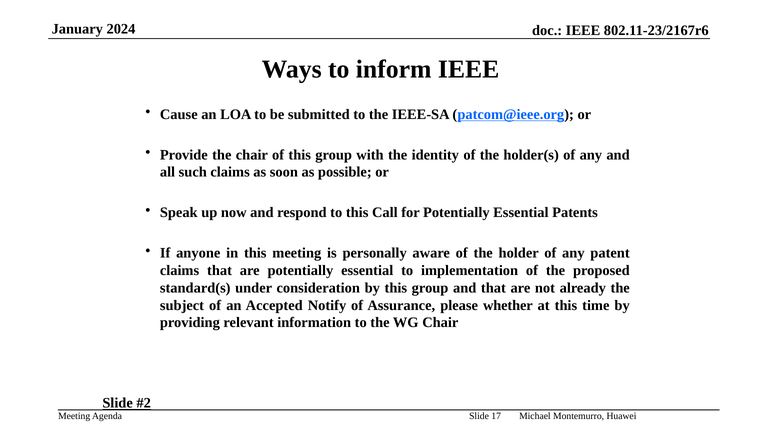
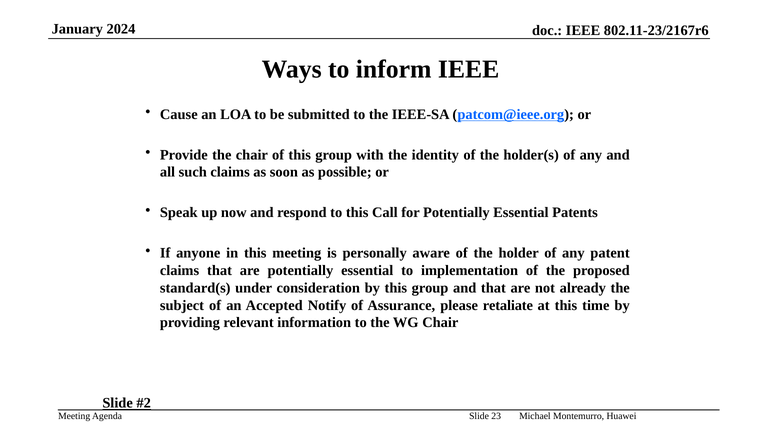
whether: whether -> retaliate
17: 17 -> 23
